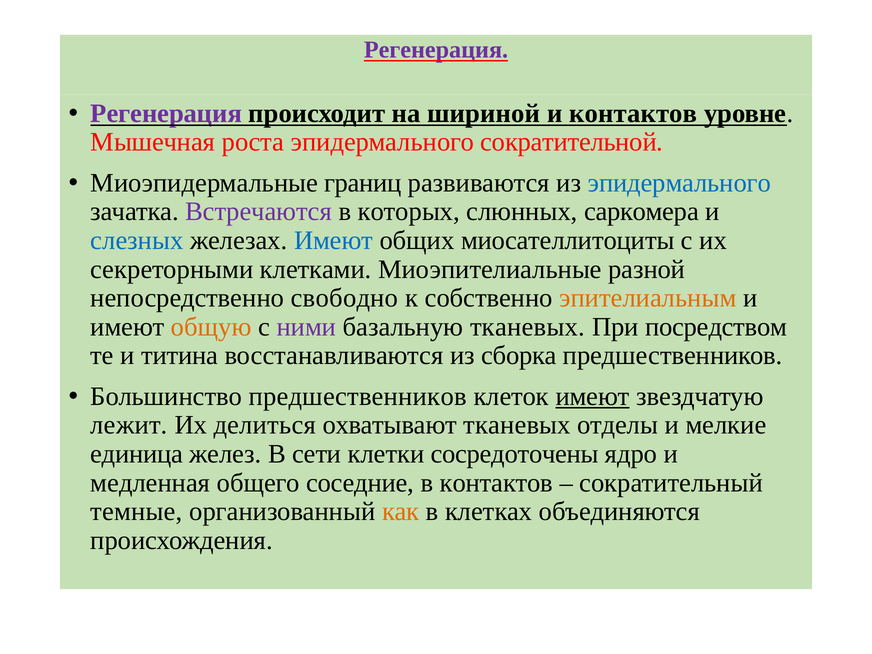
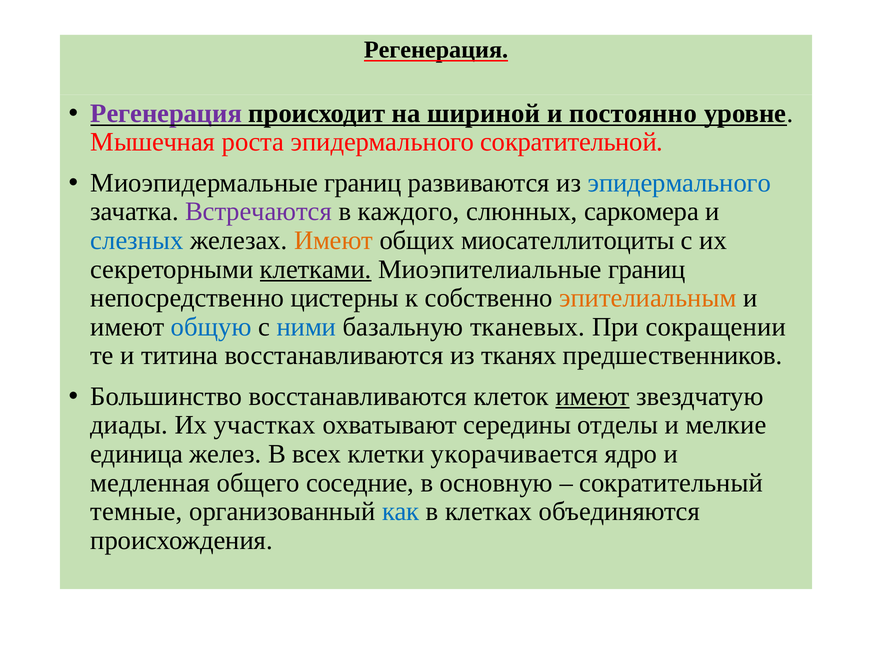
Регенерация at (436, 50) colour: purple -> black
и контактов: контактов -> постоянно
которых: которых -> каждого
Имеют at (334, 240) colour: blue -> orange
клетками underline: none -> present
Миоэпителиальные разной: разной -> границ
свободно: свободно -> цистерны
общую colour: orange -> blue
ними colour: purple -> blue
посредством: посредством -> сокращении
сборка: сборка -> тканях
Большинство предшественников: предшественников -> восстанавливаются
лежит: лежит -> диады
делиться: делиться -> участках
охватывают тканевых: тканевых -> середины
сети: сети -> всех
сосредоточены: сосредоточены -> укорачивается
в контактов: контактов -> основную
как colour: orange -> blue
